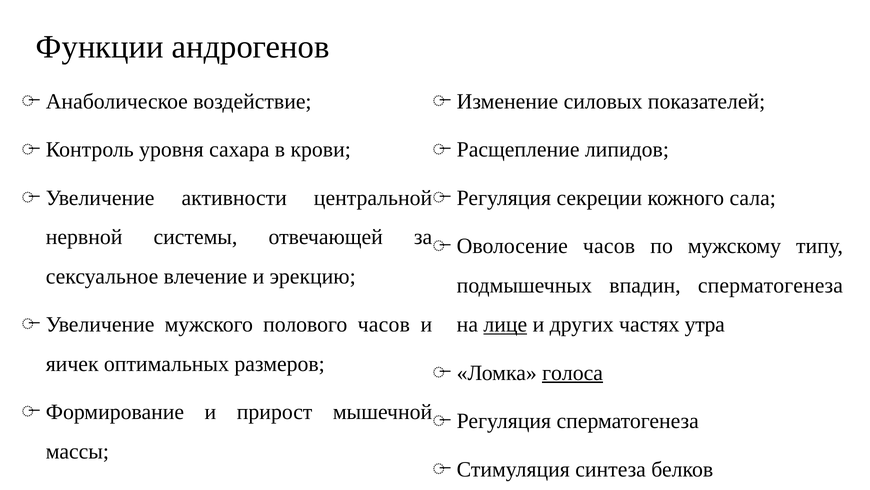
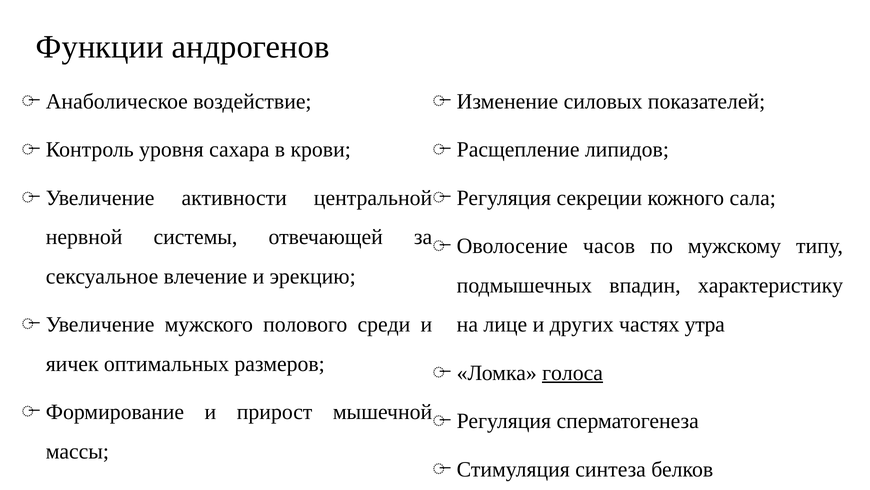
впадин сперматогенеза: сперматогенеза -> характеристику
полового часов: часов -> среди
лице underline: present -> none
